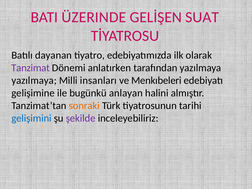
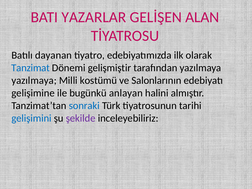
ÜZERINDE: ÜZERINDE -> YAZARLAR
SUAT: SUAT -> ALAN
Tanzimat colour: purple -> blue
anlatırken: anlatırken -> gelişmiştir
insanları: insanları -> kostümü
Menkıbeleri: Menkıbeleri -> Salonlarının
sonraki colour: orange -> blue
